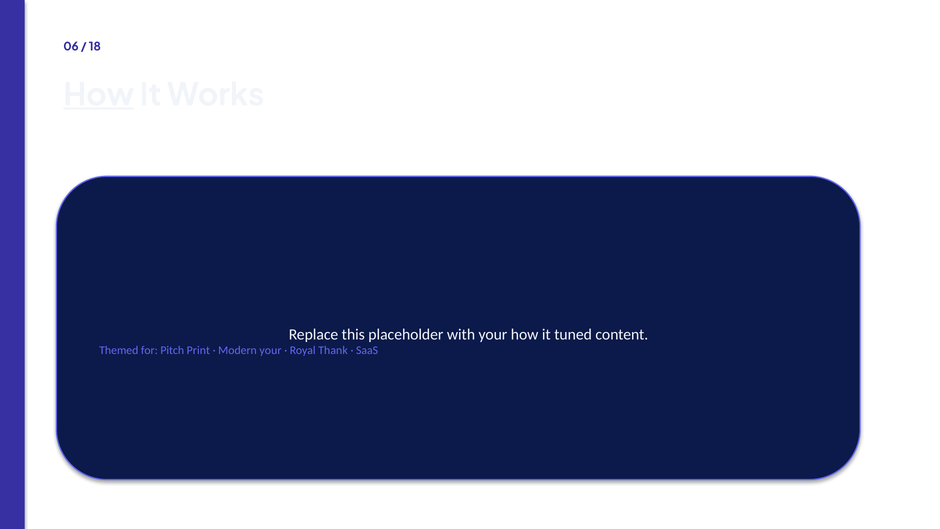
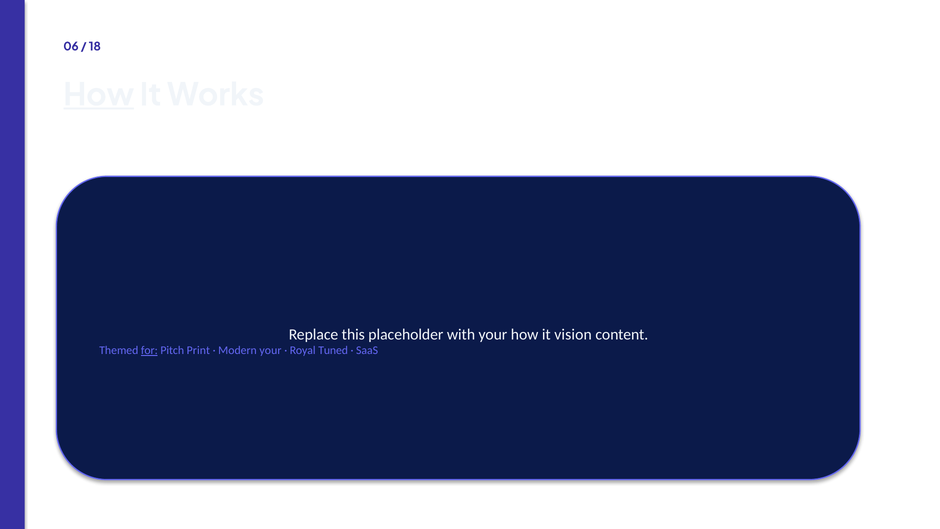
tuned: tuned -> vision
for underline: none -> present
Thank: Thank -> Tuned
